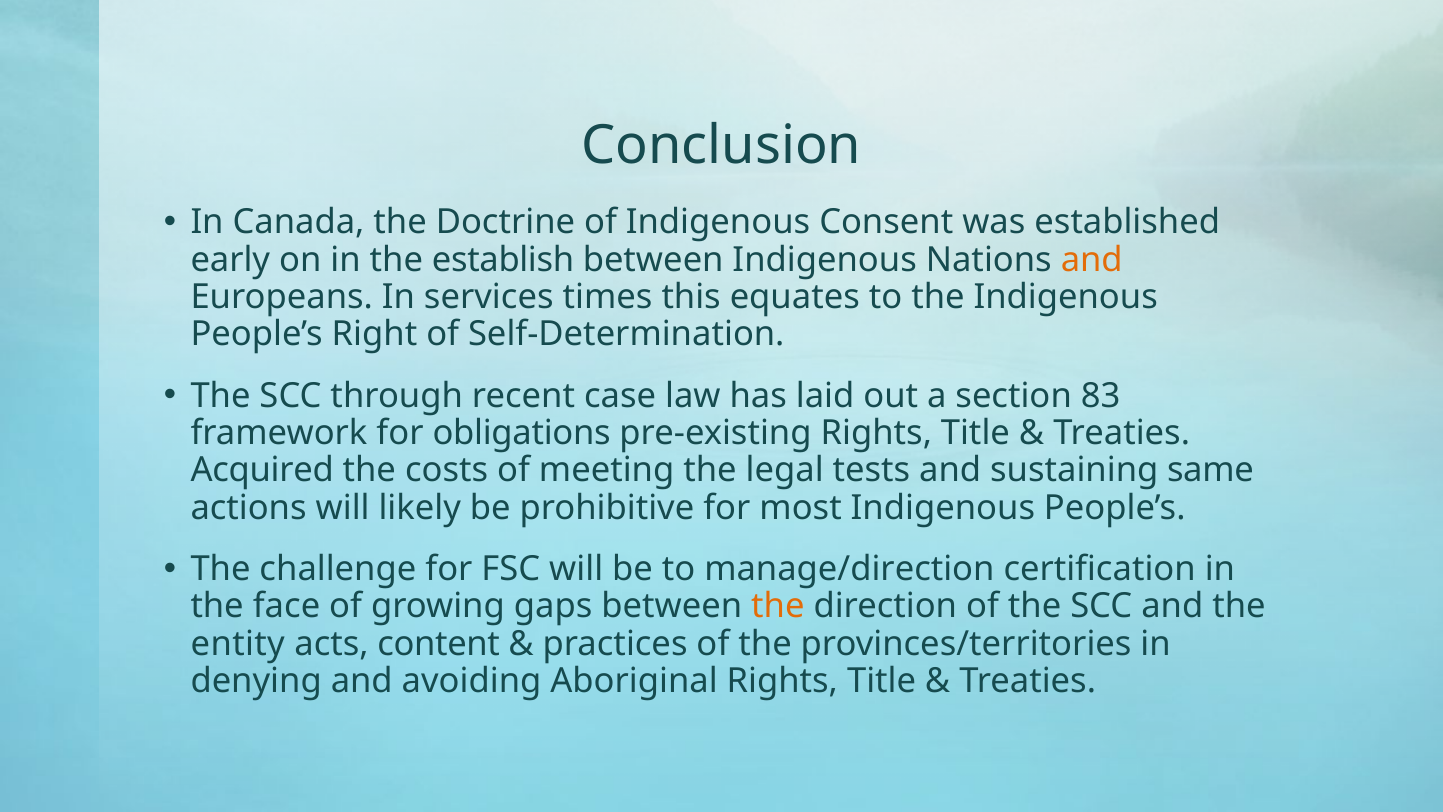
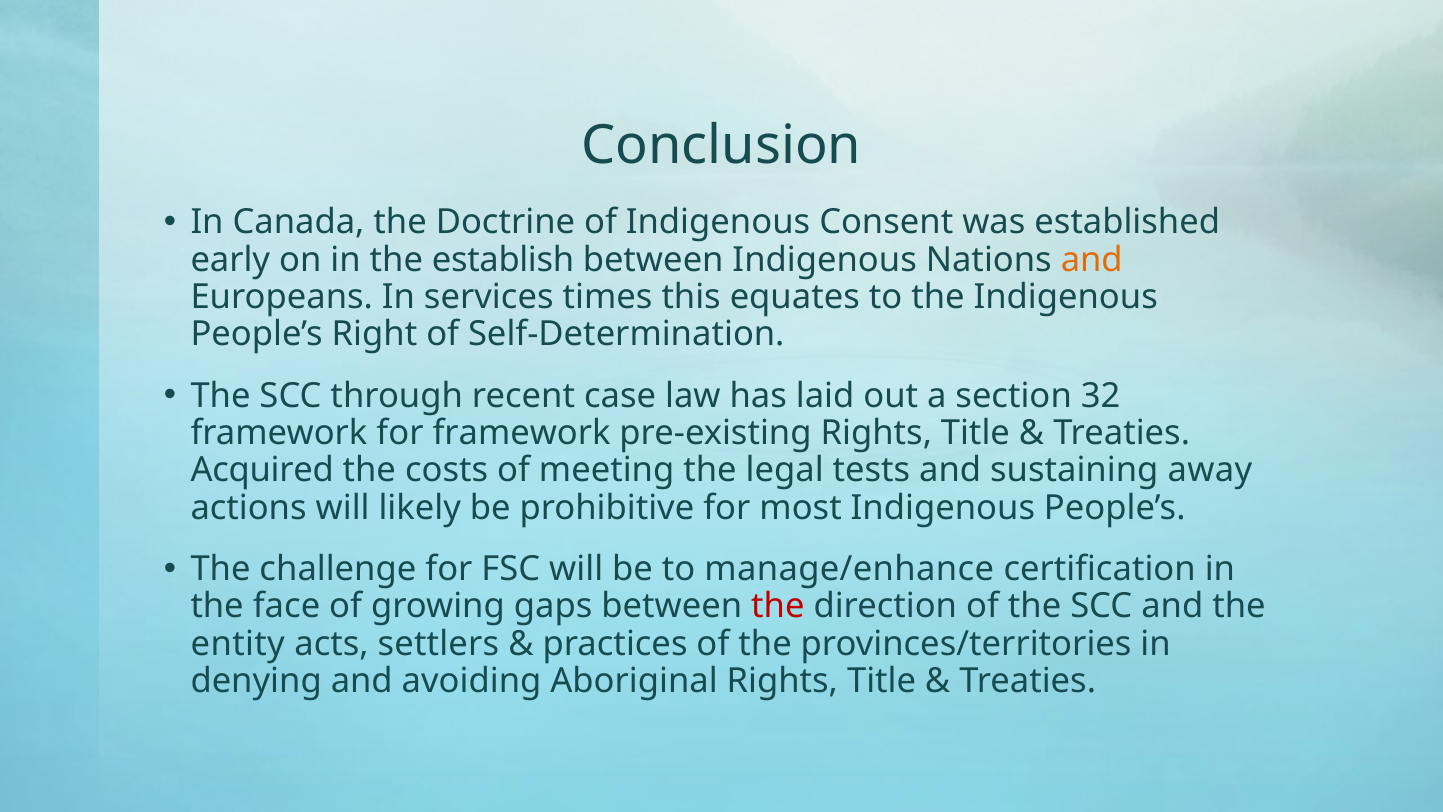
83: 83 -> 32
for obligations: obligations -> framework
same: same -> away
manage/direction: manage/direction -> manage/enhance
the at (778, 606) colour: orange -> red
content: content -> settlers
